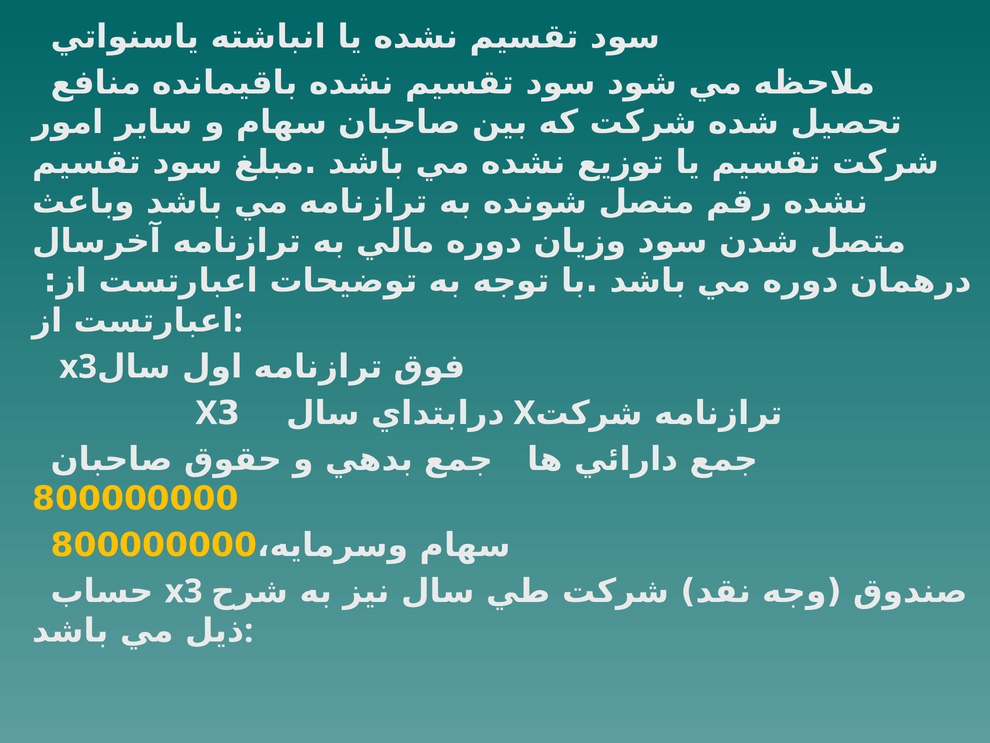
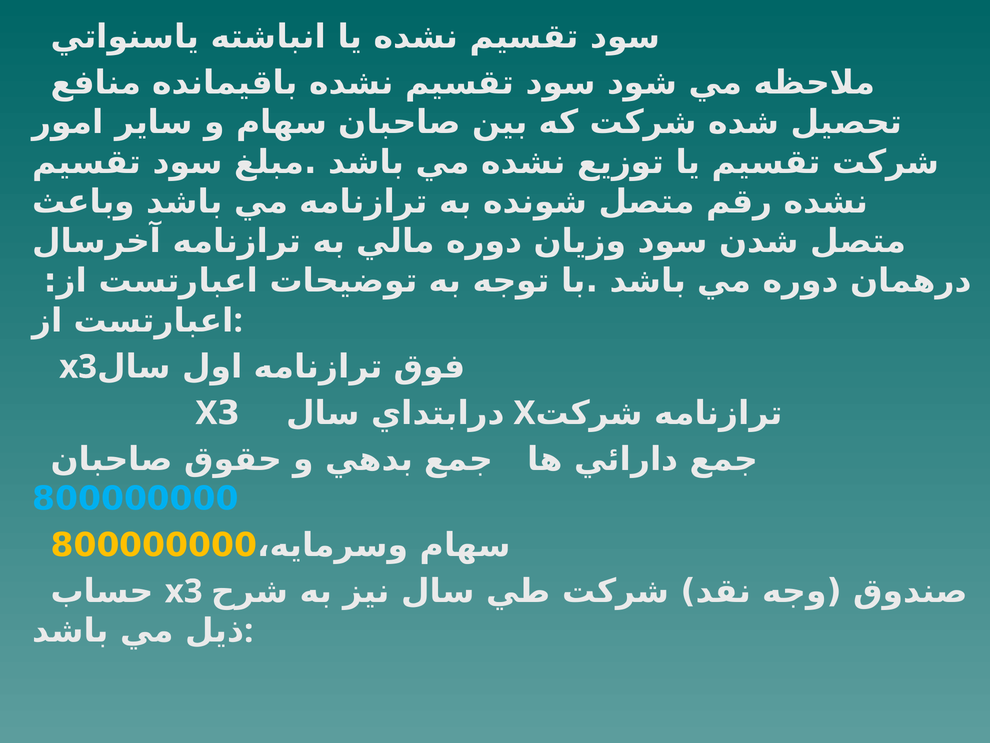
800000000 at (135, 499) colour: yellow -> light blue
